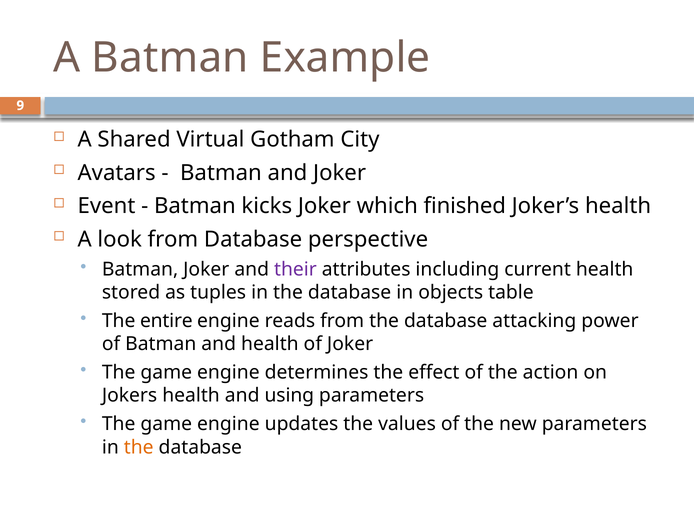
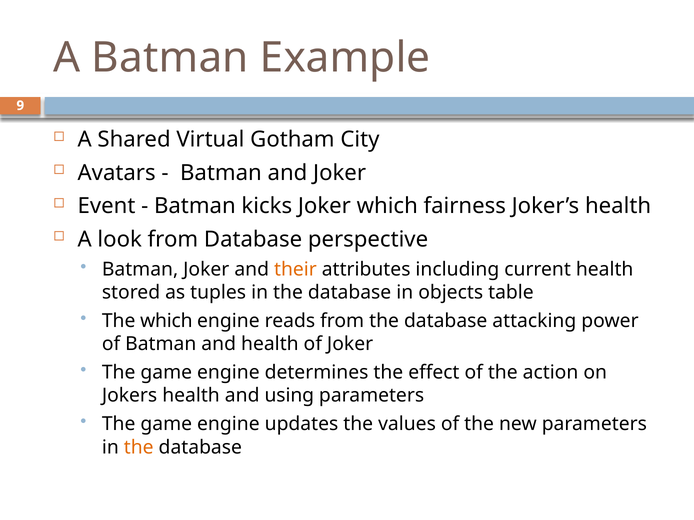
finished: finished -> fairness
their colour: purple -> orange
The entire: entire -> which
